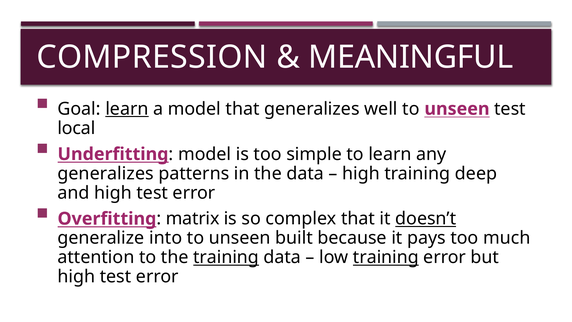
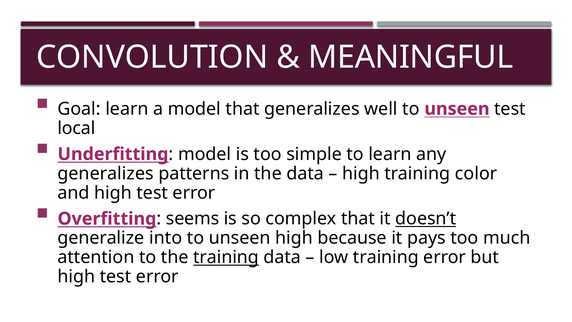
COMPRESSION: COMPRESSION -> CONVOLUTION
learn at (127, 109) underline: present -> none
deep: deep -> color
matrix: matrix -> seems
unseen built: built -> high
training at (386, 257) underline: present -> none
